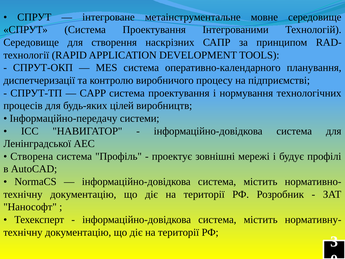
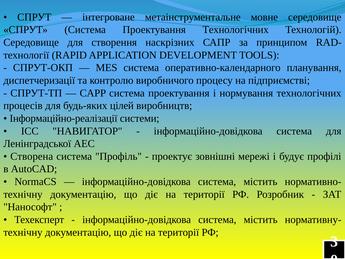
Проектування Інтегрованими: Інтегрованими -> Технологічних
Інформаційно-передачу: Інформаційно-передачу -> Інформаційно-реалізації
